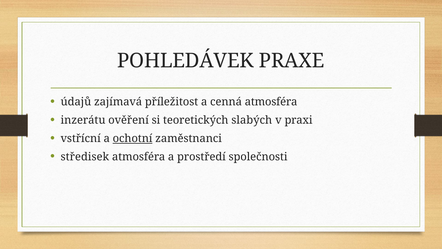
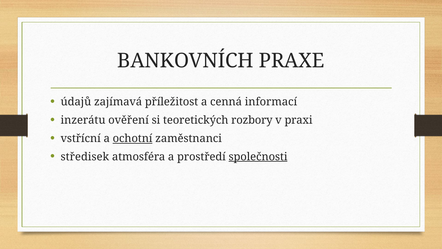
POHLEDÁVEK: POHLEDÁVEK -> BANKOVNÍCH
cenná atmosféra: atmosféra -> informací
slabých: slabých -> rozbory
společnosti underline: none -> present
